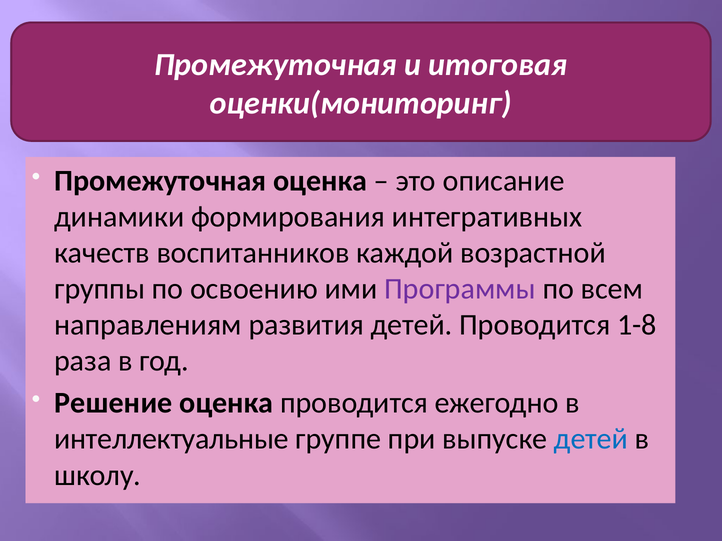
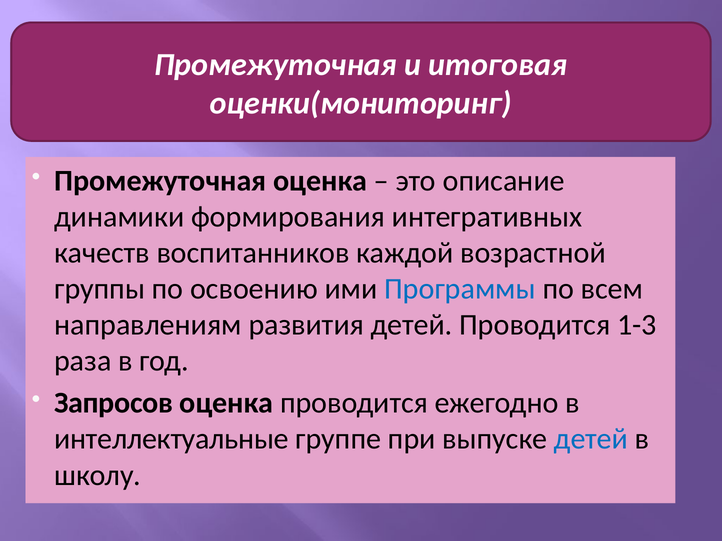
Программы colour: purple -> blue
1-8: 1-8 -> 1-3
Решение: Решение -> Запросов
